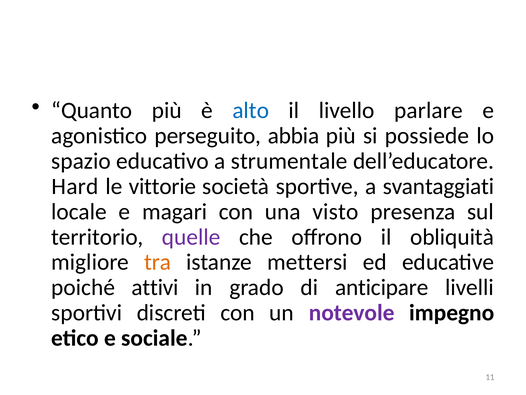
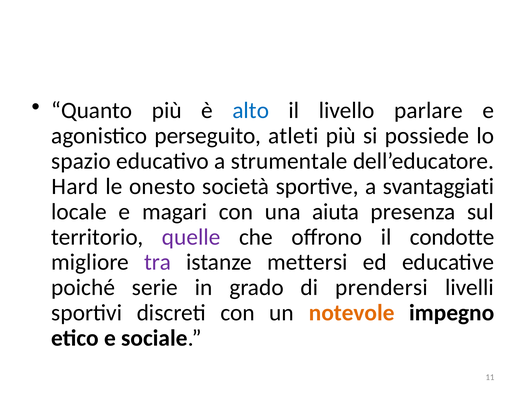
abbia: abbia -> atleti
vittorie: vittorie -> onesto
visto: visto -> aiuta
obliquità: obliquità -> condotte
tra colour: orange -> purple
attivi: attivi -> serie
anticipare: anticipare -> prendersi
notevole colour: purple -> orange
